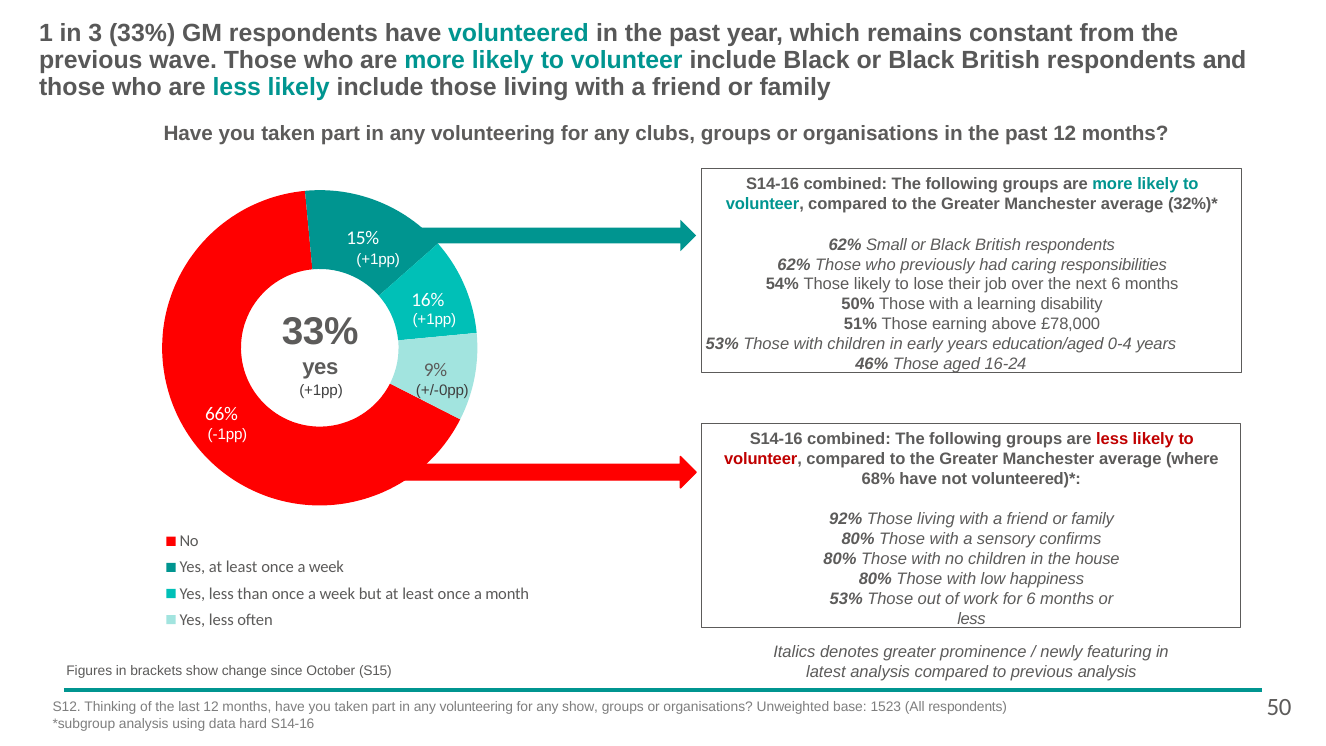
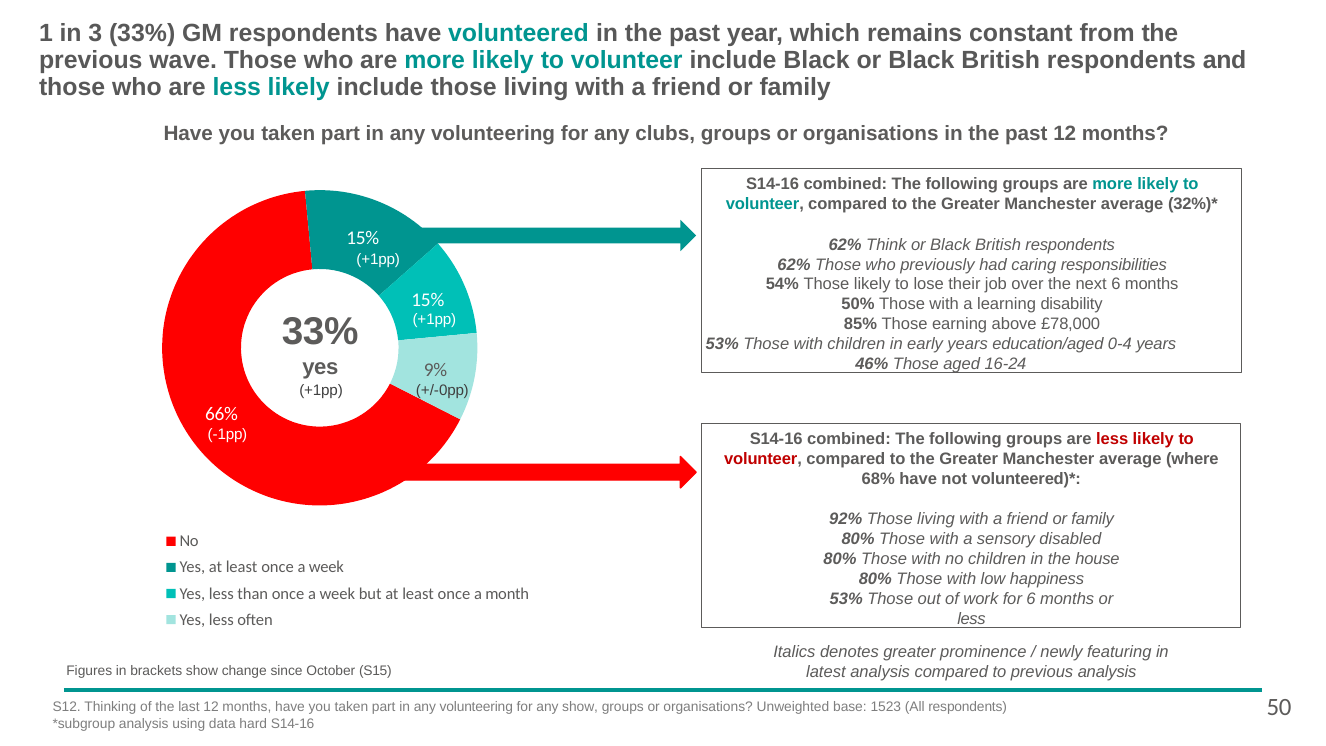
Small: Small -> Think
16% at (428, 300): 16% -> 15%
51%: 51% -> 85%
confirms: confirms -> disabled
